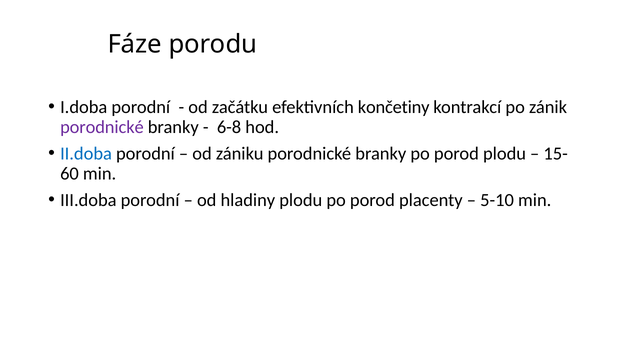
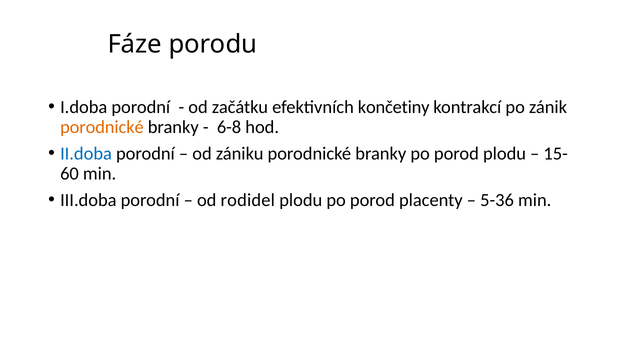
porodnické at (102, 127) colour: purple -> orange
hladiny: hladiny -> rodidel
5-10: 5-10 -> 5-36
